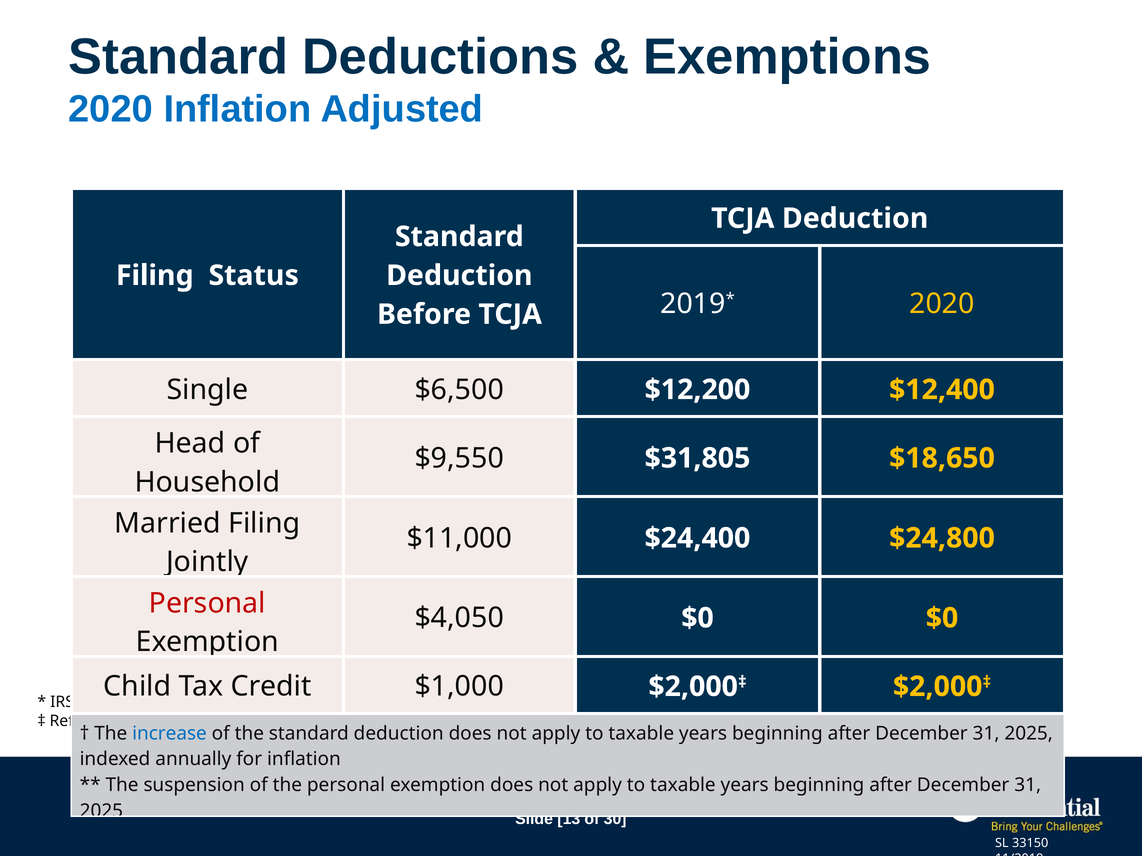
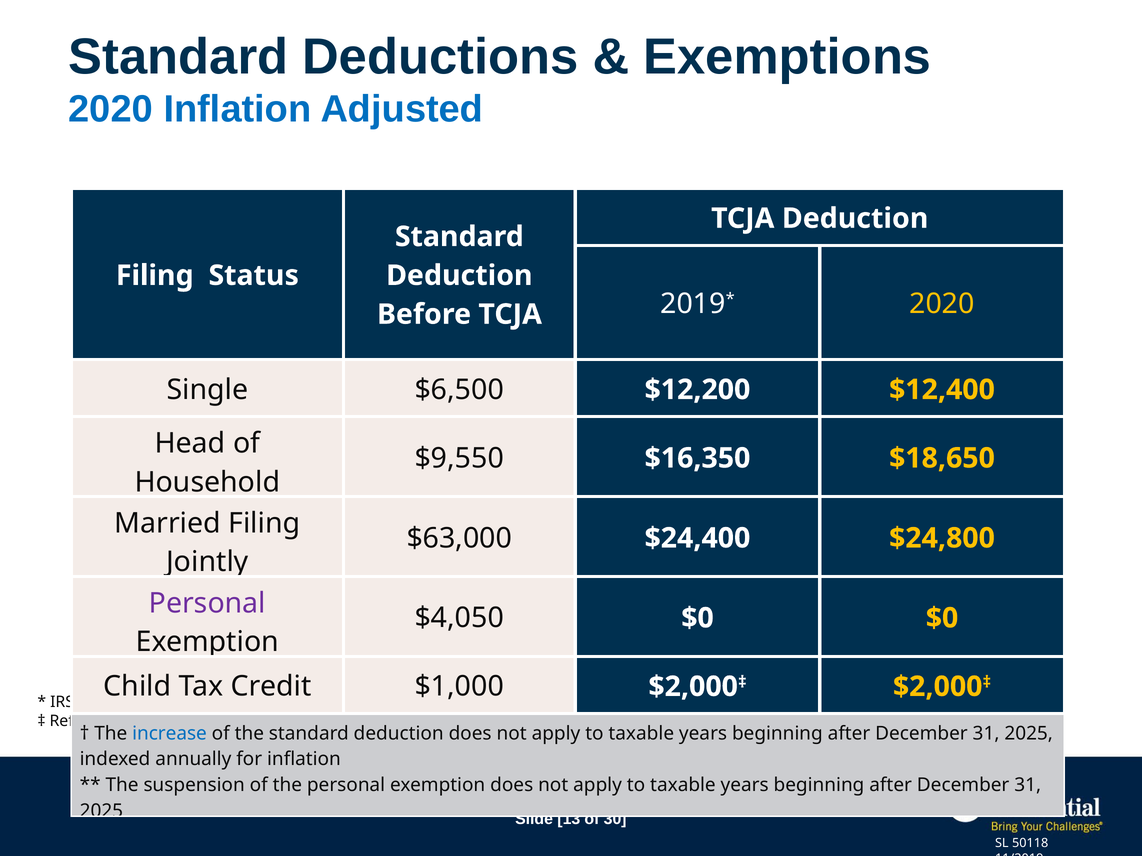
$31,805: $31,805 -> $16,350
$11,000: $11,000 -> $63,000
Personal at (207, 604) colour: red -> purple
33150: 33150 -> 50118
